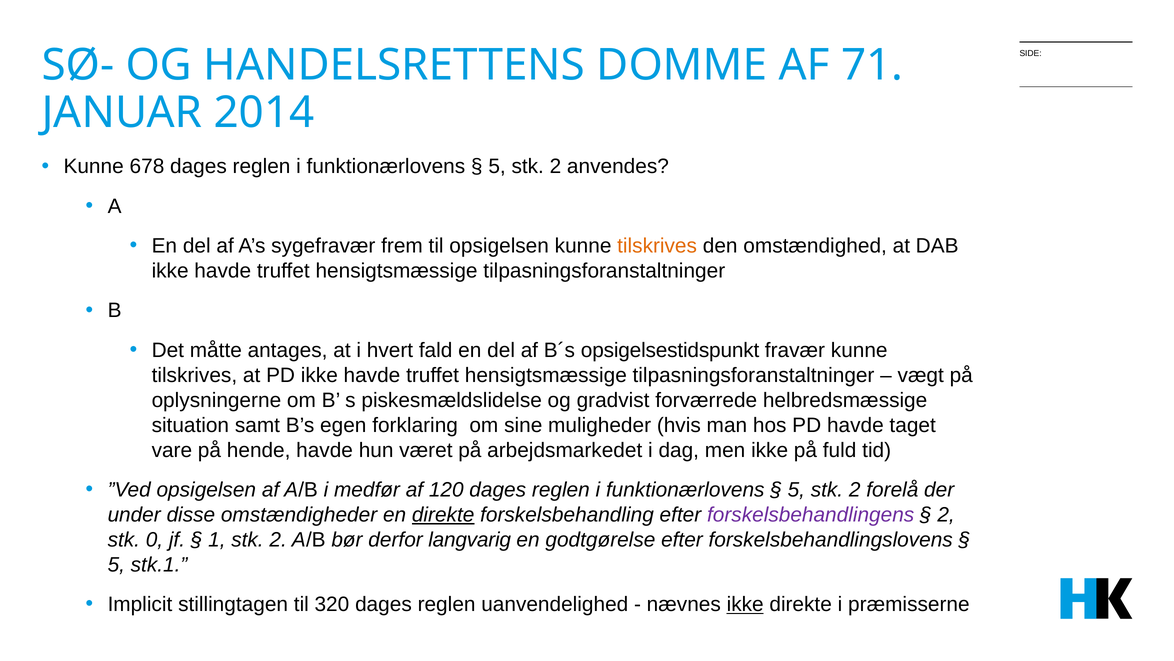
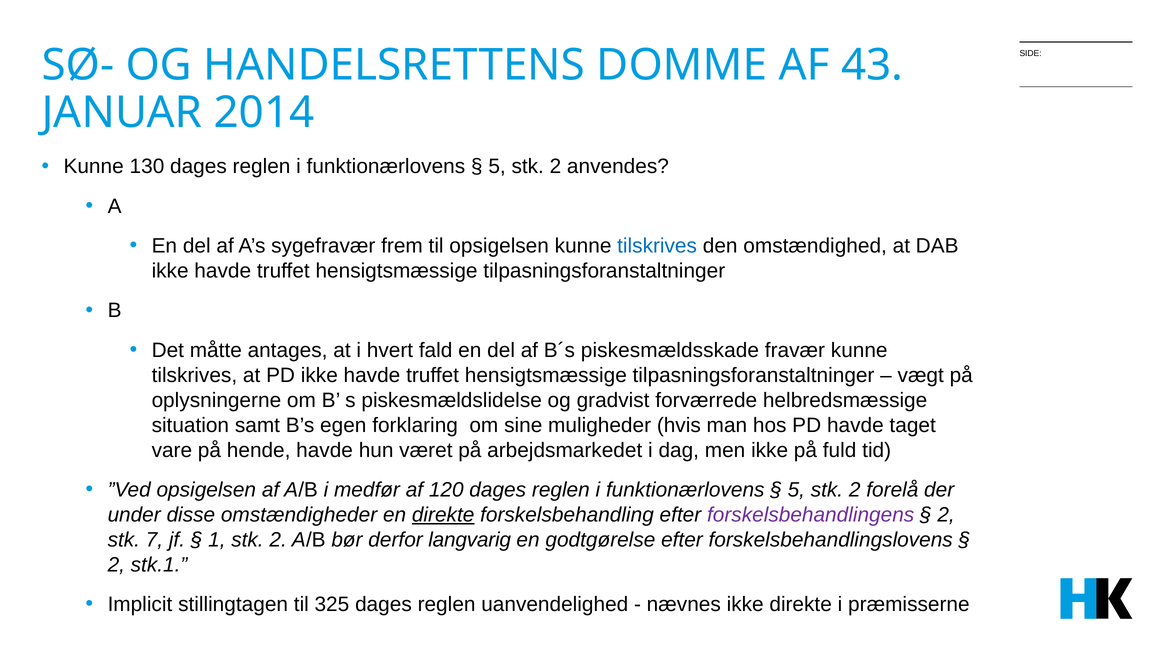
71: 71 -> 43
678: 678 -> 130
tilskrives at (657, 246) colour: orange -> blue
opsigelsestidspunkt: opsigelsestidspunkt -> piskesmældsskade
0: 0 -> 7
5 at (116, 564): 5 -> 2
320: 320 -> 325
ikke at (745, 604) underline: present -> none
